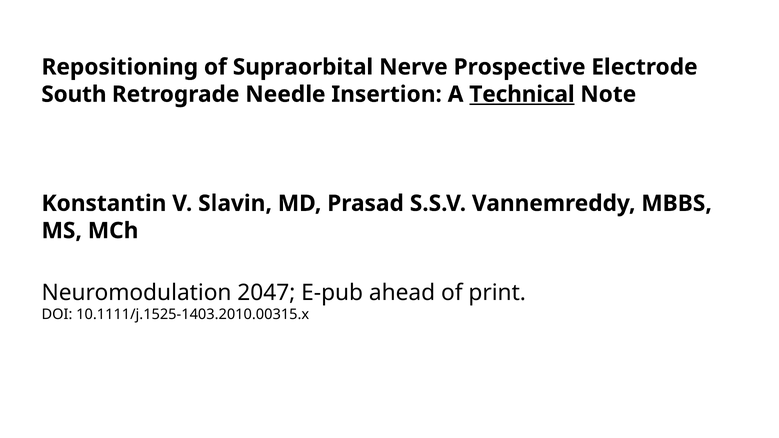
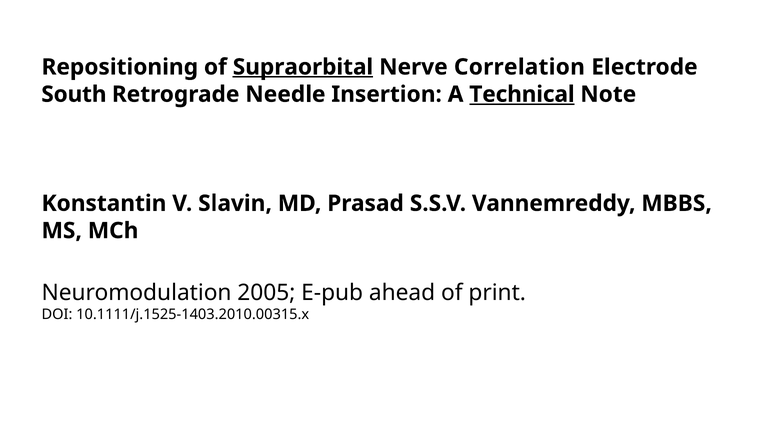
Supraorbital underline: none -> present
Prospective: Prospective -> Correlation
2047: 2047 -> 2005
